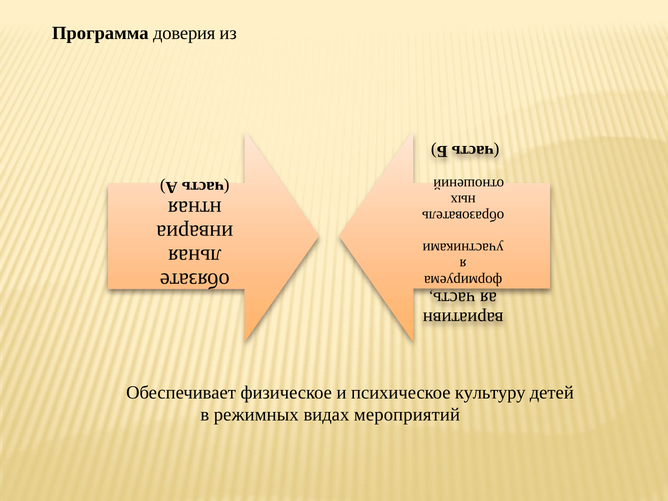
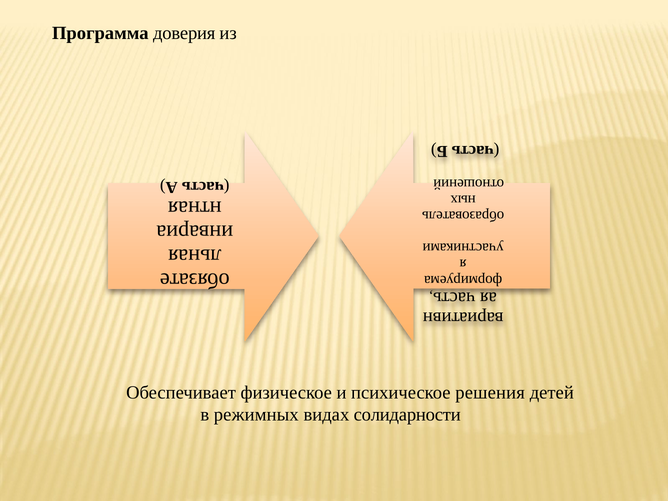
культуру: культуру -> решения
мероприятий: мероприятий -> солидарности
